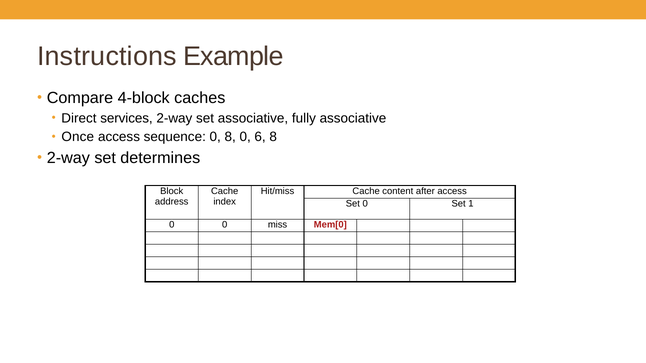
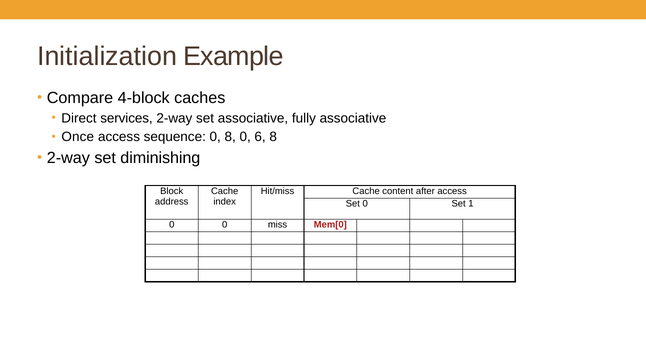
Instructions: Instructions -> Initialization
determines: determines -> diminishing
